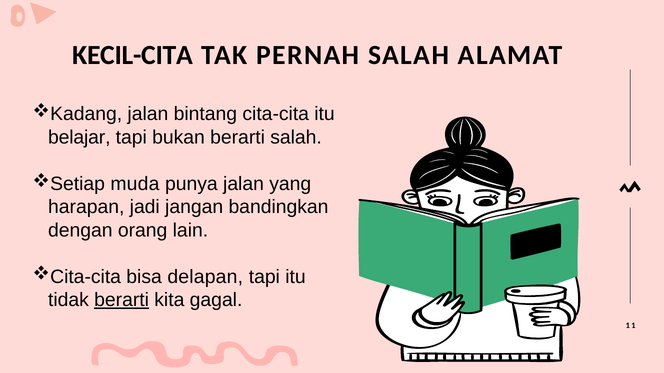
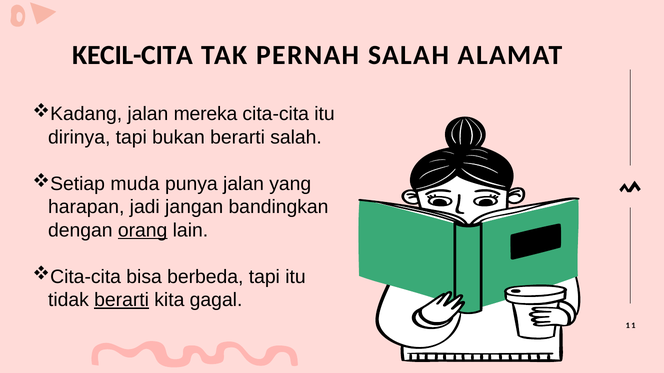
bintang: bintang -> mereka
belajar: belajar -> dirinya
orang underline: none -> present
delapan: delapan -> berbeda
